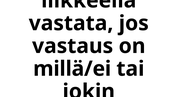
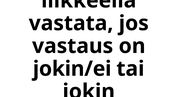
millä/ei: millä/ei -> jokin/ei
